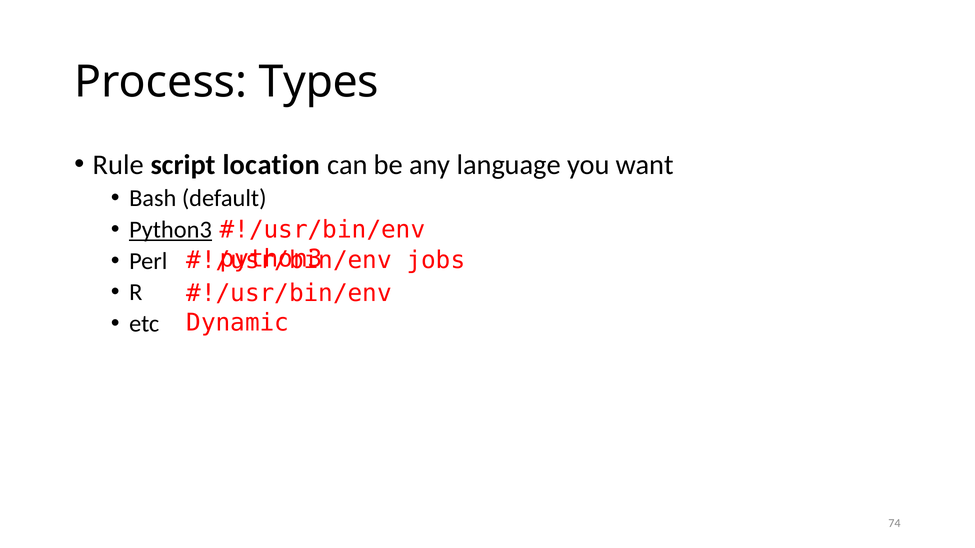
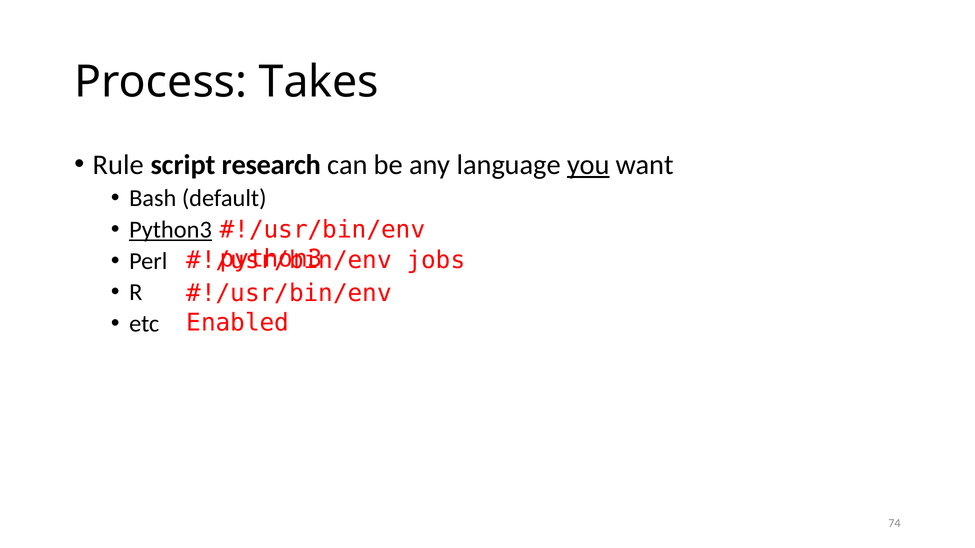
Types: Types -> Takes
location: location -> research
you underline: none -> present
Dynamic: Dynamic -> Enabled
